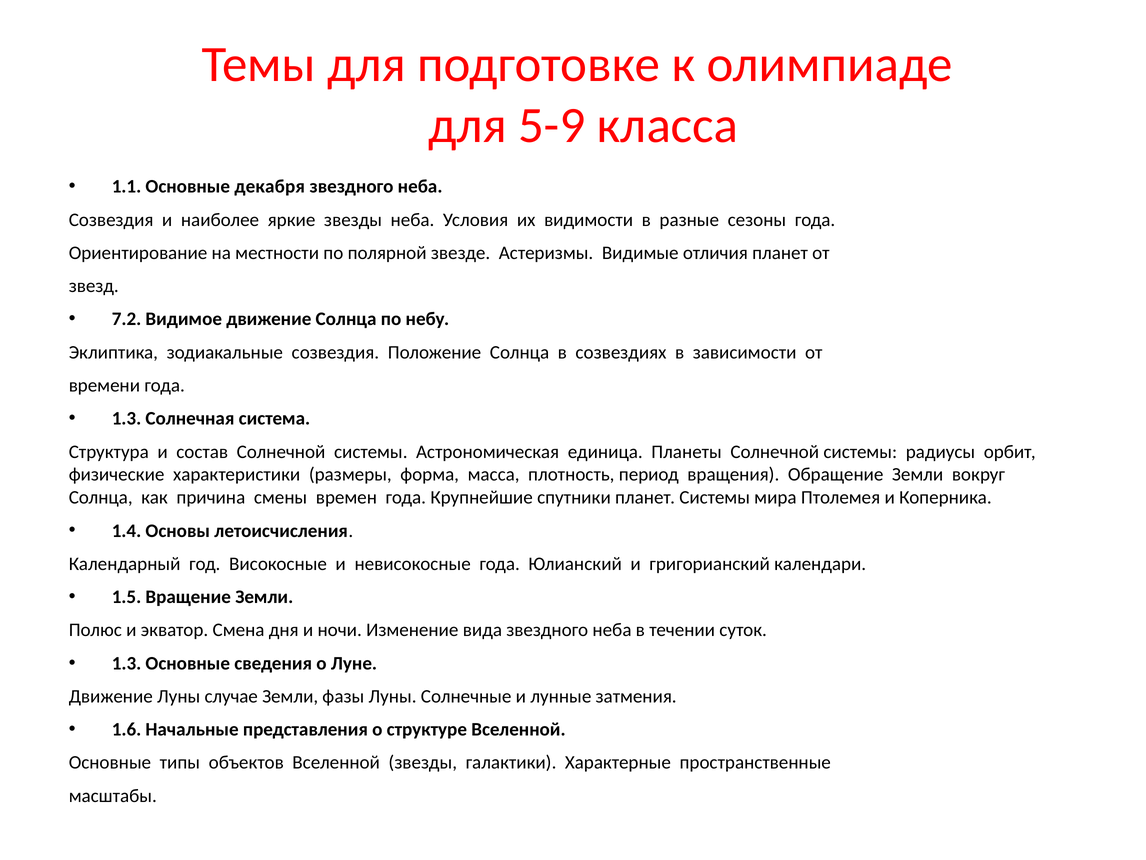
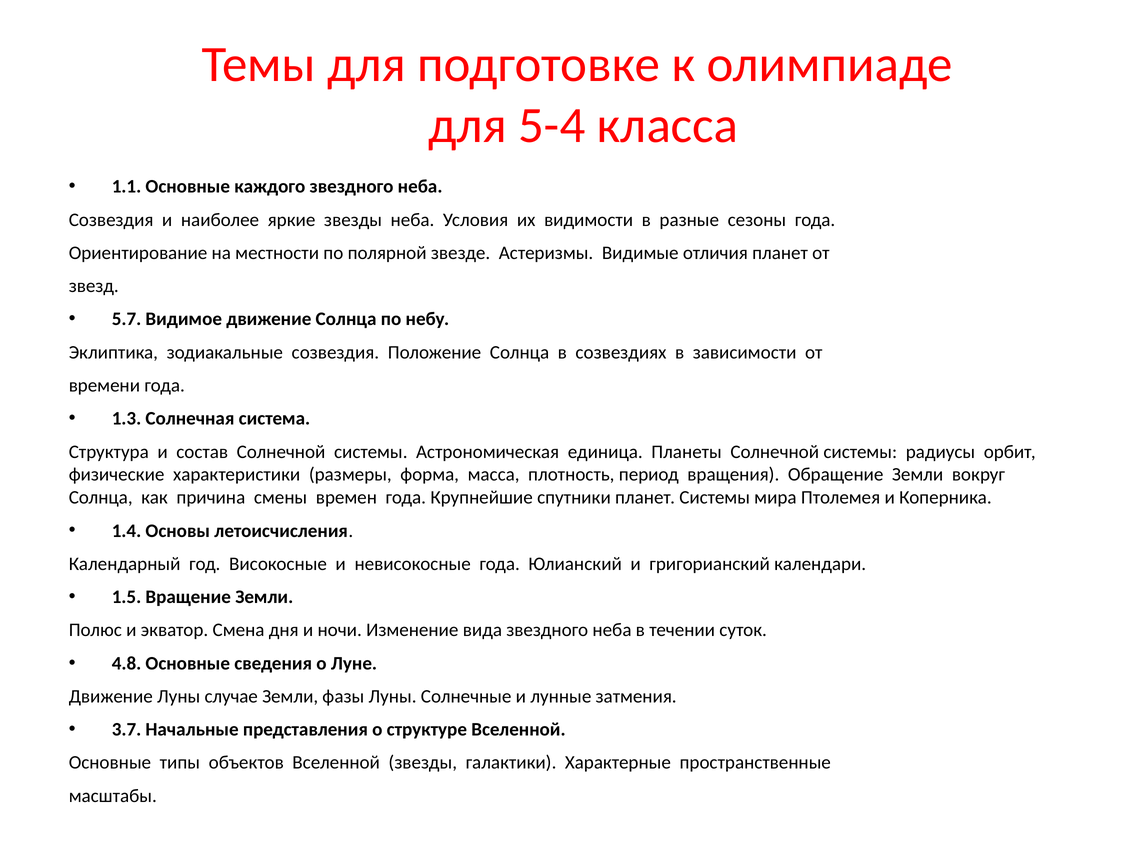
5-9: 5-9 -> 5-4
декабря: декабря -> каждого
7.2: 7.2 -> 5.7
1.3 at (127, 663): 1.3 -> 4.8
1.6: 1.6 -> 3.7
